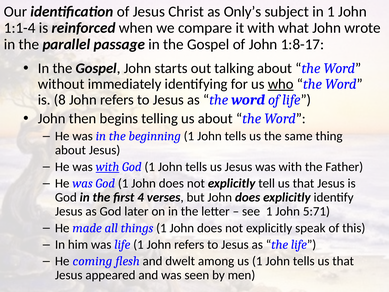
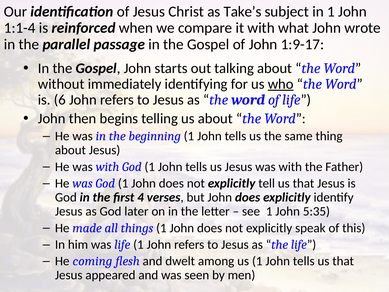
Only’s: Only’s -> Take’s
1:8-17: 1:8-17 -> 1:9-17
8: 8 -> 6
with at (108, 167) underline: present -> none
5:71: 5:71 -> 5:35
